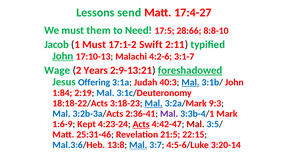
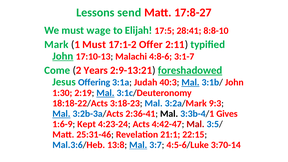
17:4-27: 17:4-27 -> 17:8-27
them: them -> wage
Need: Need -> Elijah
28:66: 28:66 -> 28:41
Jacob: Jacob -> Mark
Swift: Swift -> Offer
4:2-6: 4:2-6 -> 4:8-6
Wage: Wage -> Come
1:84: 1:84 -> 1:30
Mal at (105, 93) underline: none -> present
Mal at (154, 103) underline: present -> none
Mal at (61, 114) underline: none -> present
Mal at (169, 114) colour: purple -> black
Mark: Mark -> Gives
Acts underline: present -> none
21:5: 21:5 -> 21:1
3:20-14: 3:20-14 -> 3:70-14
